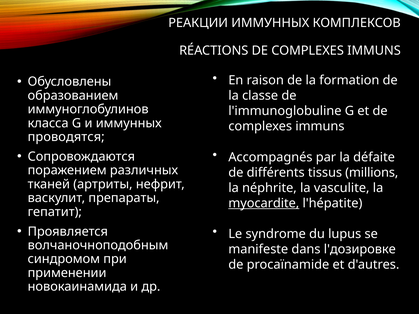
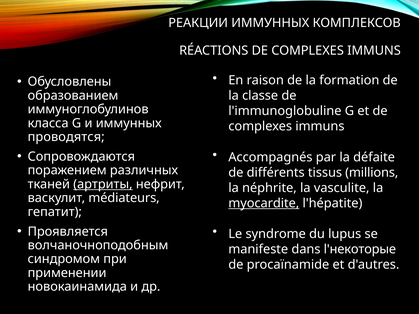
артриты underline: none -> present
препараты: препараты -> médiateurs
l'дозировке: l'дозировке -> l'некоторые
